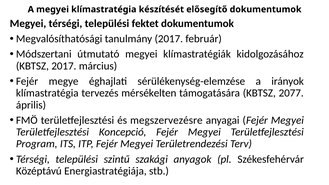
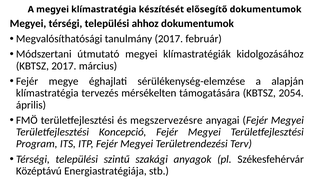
fektet: fektet -> ahhoz
irányok: irányok -> alapján
2077: 2077 -> 2054
